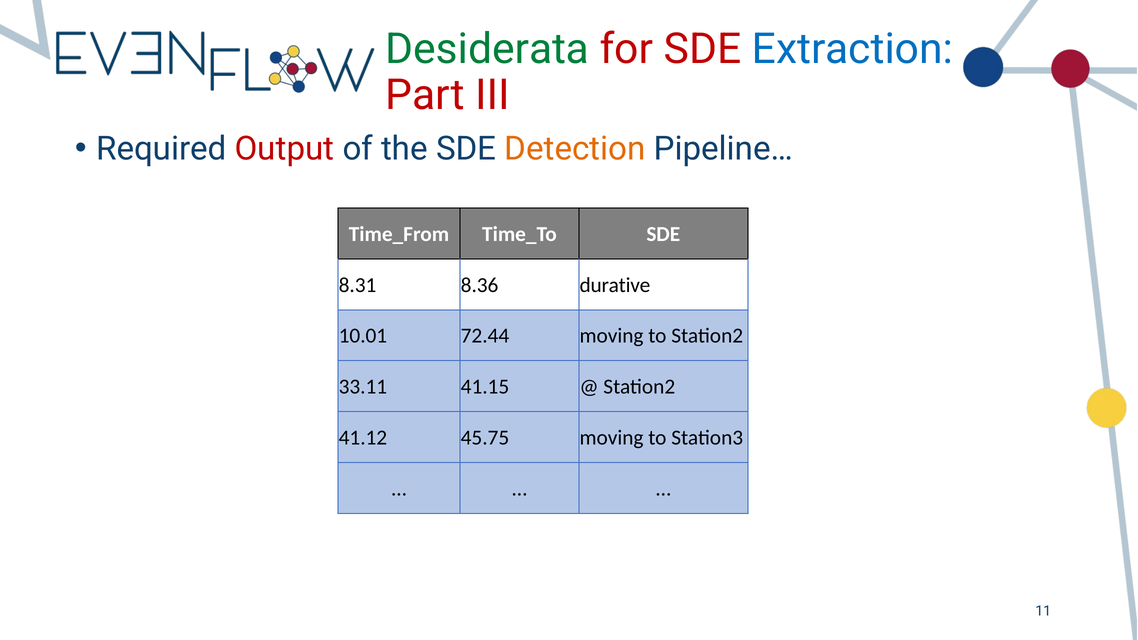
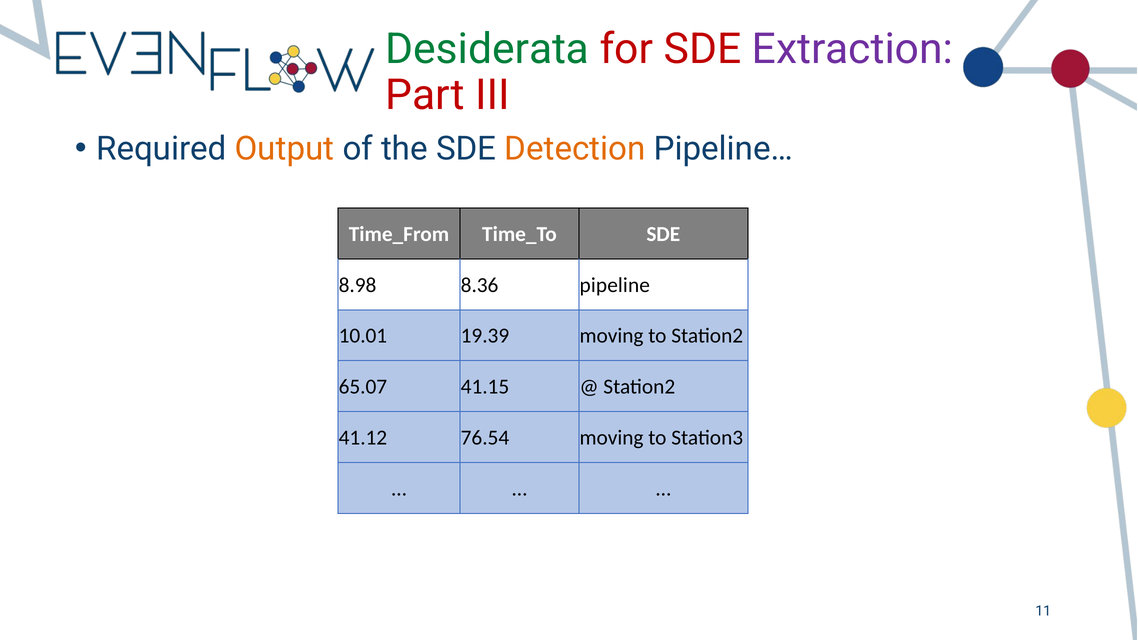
Extraction colour: blue -> purple
Output colour: red -> orange
8.31: 8.31 -> 8.98
durative: durative -> pipeline
72.44: 72.44 -> 19.39
33.11: 33.11 -> 65.07
45.75: 45.75 -> 76.54
